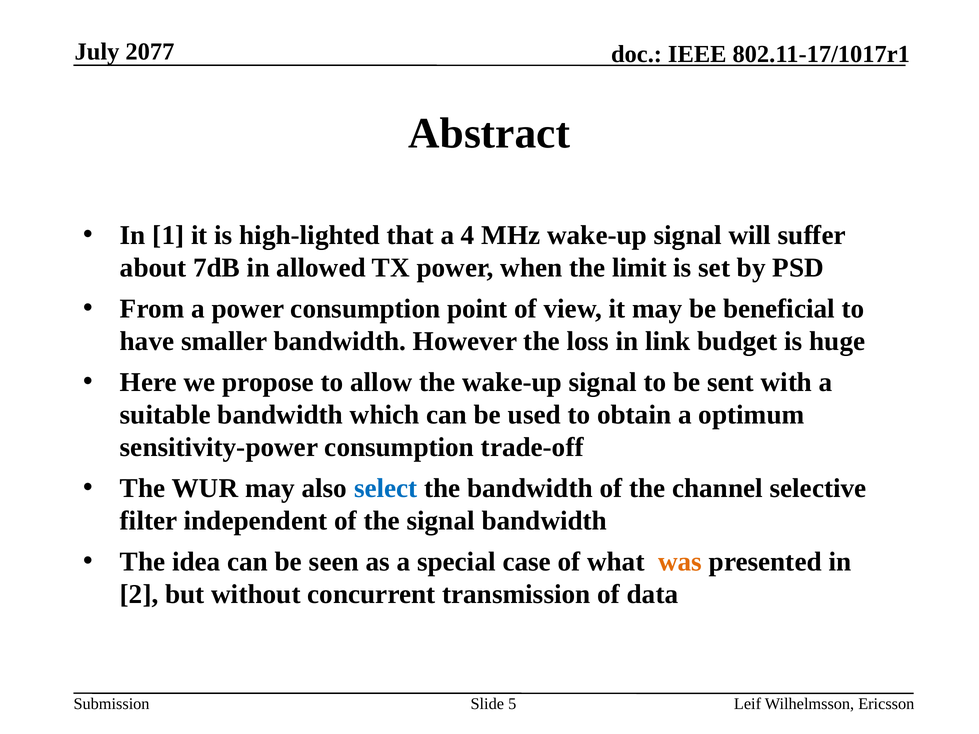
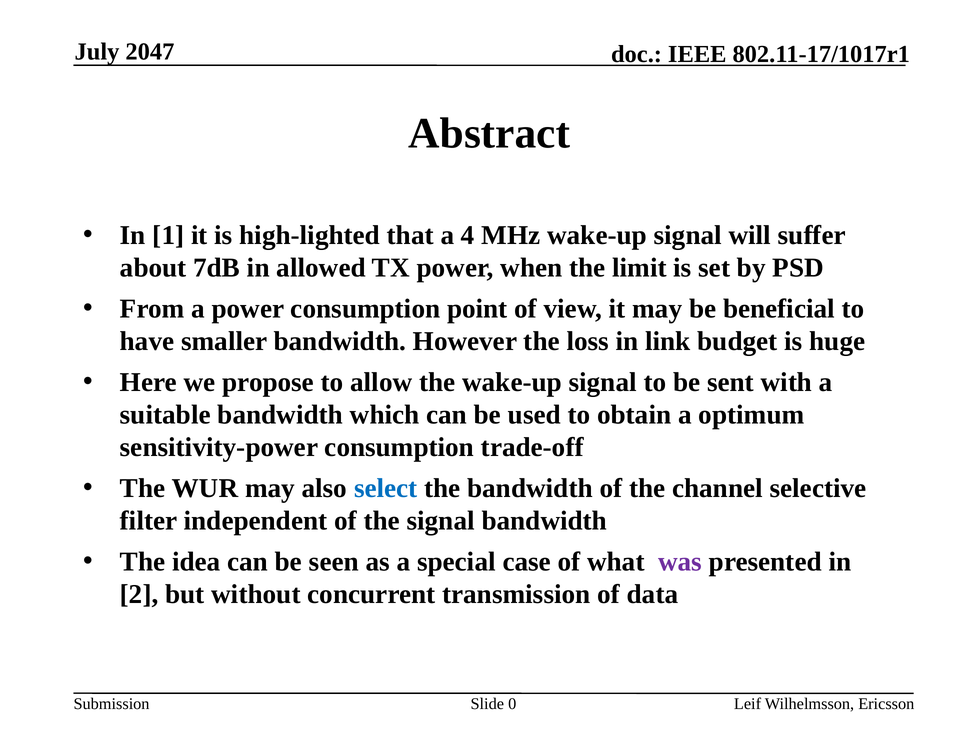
2077: 2077 -> 2047
was colour: orange -> purple
5: 5 -> 0
